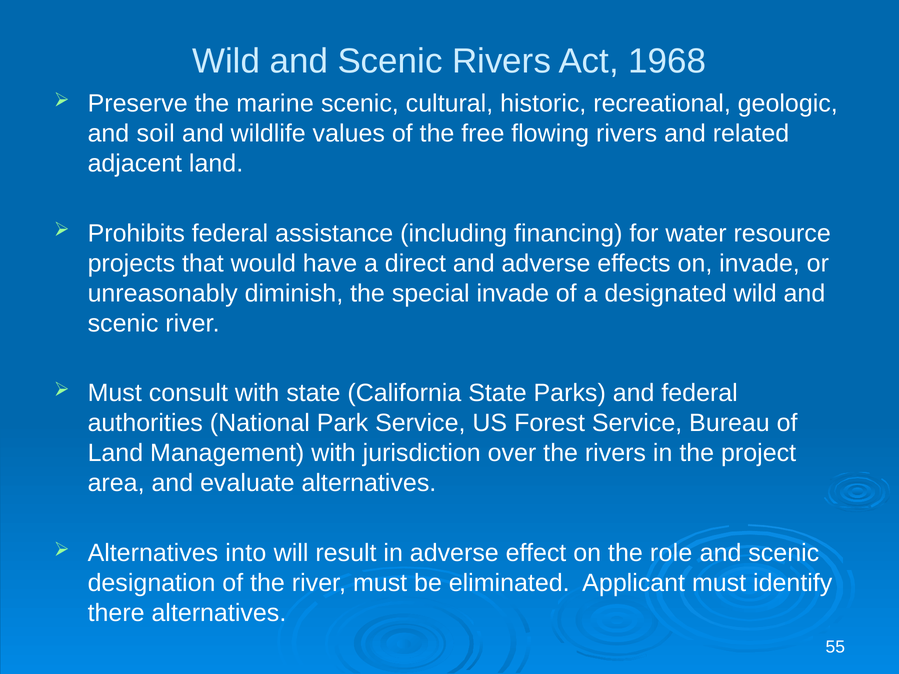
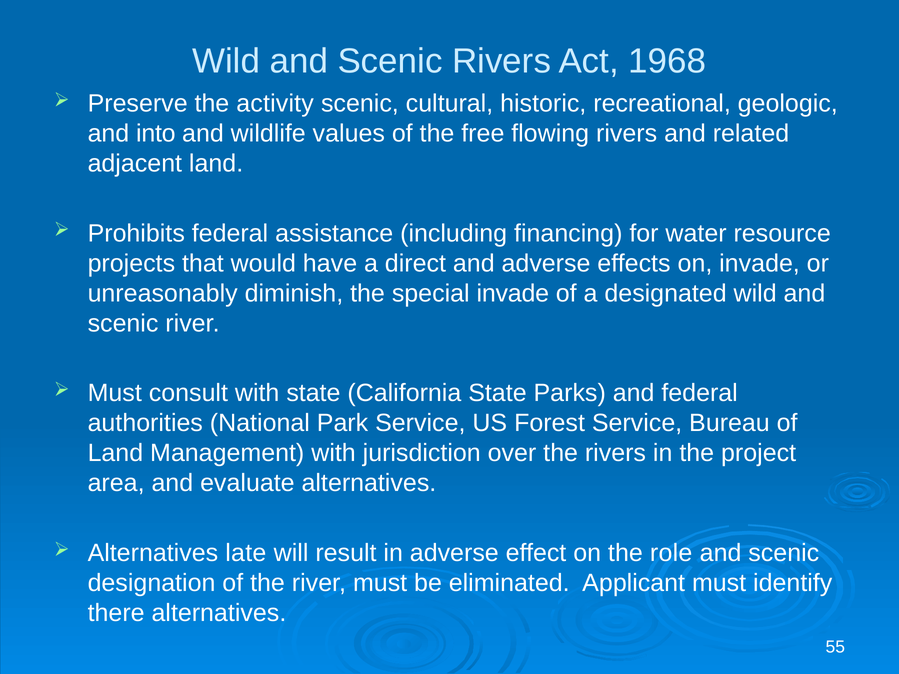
marine: marine -> activity
soil: soil -> into
into: into -> late
